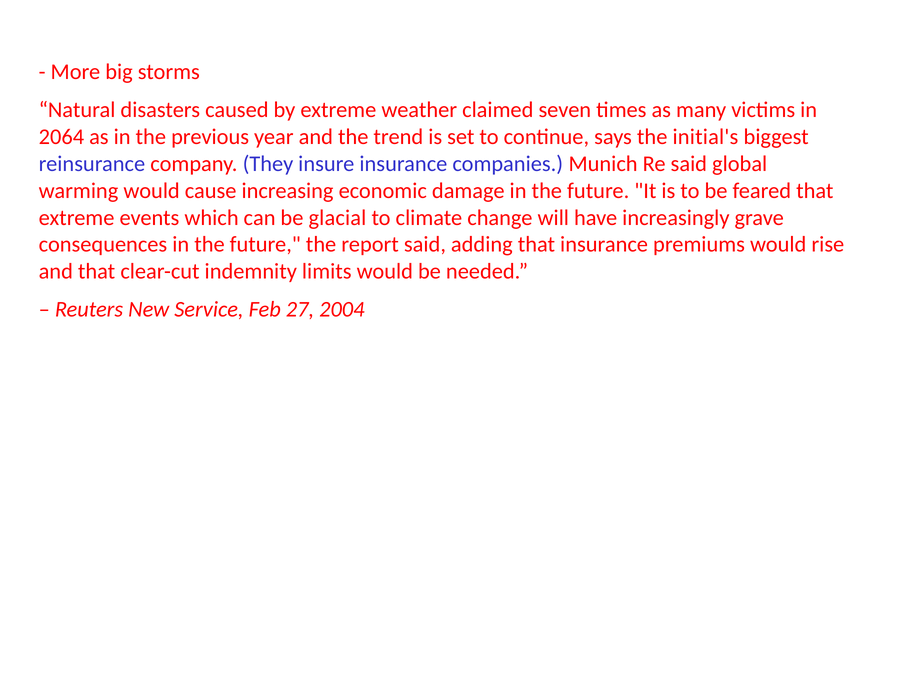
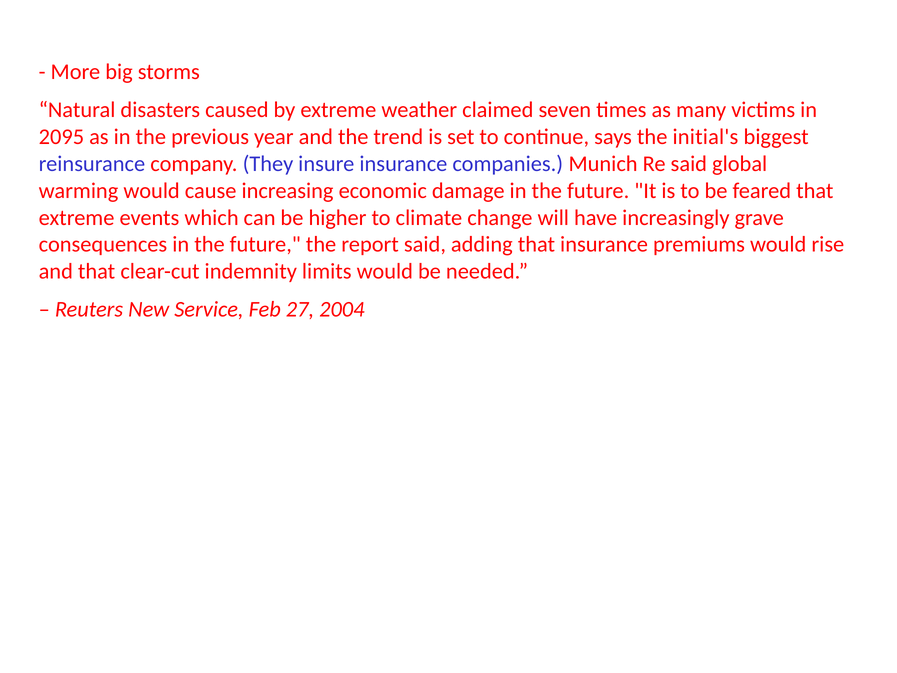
2064: 2064 -> 2095
glacial: glacial -> higher
